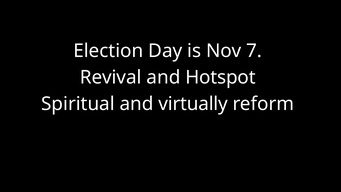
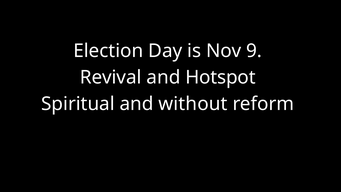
7: 7 -> 9
virtually: virtually -> without
